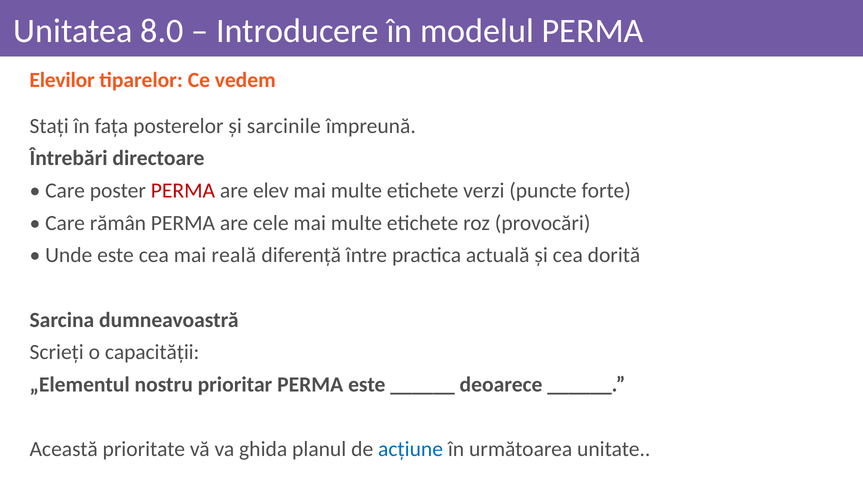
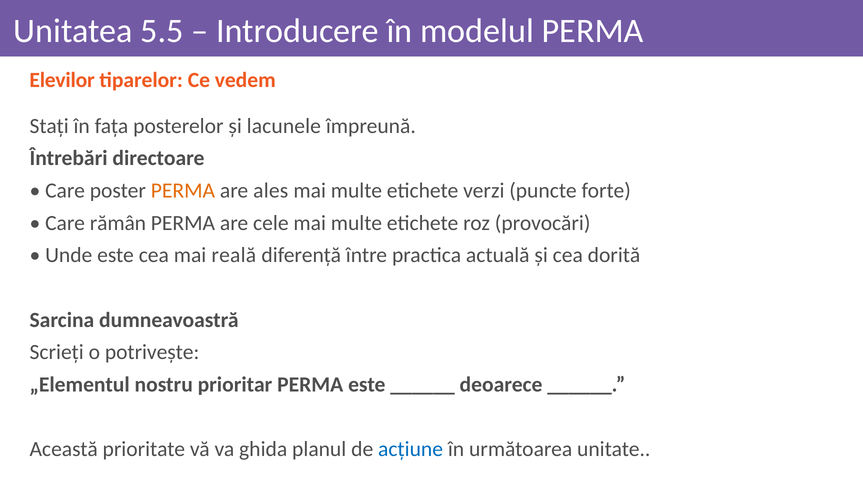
8.0: 8.0 -> 5.5
sarcinile: sarcinile -> lacunele
PERMA at (183, 190) colour: red -> orange
elev: elev -> ales
capacității: capacității -> potrivește
